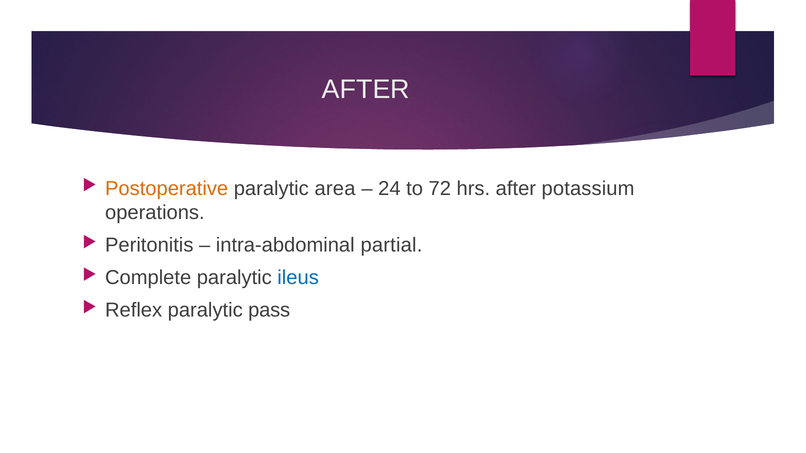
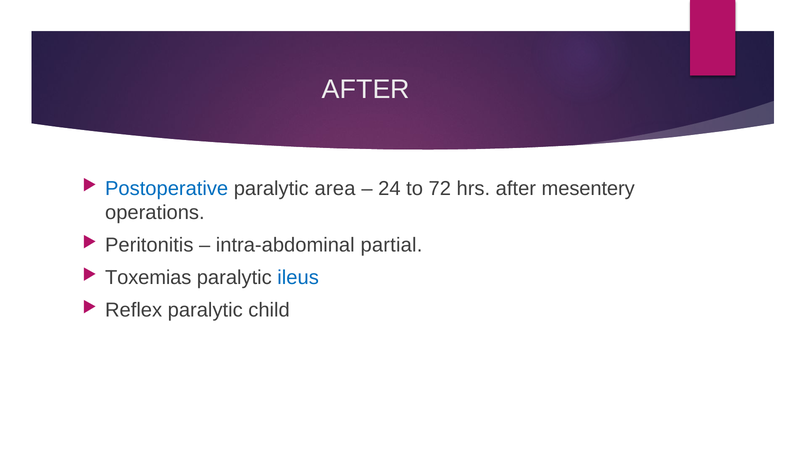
Postoperative colour: orange -> blue
potassium: potassium -> mesentery
Complete: Complete -> Toxemias
pass: pass -> child
